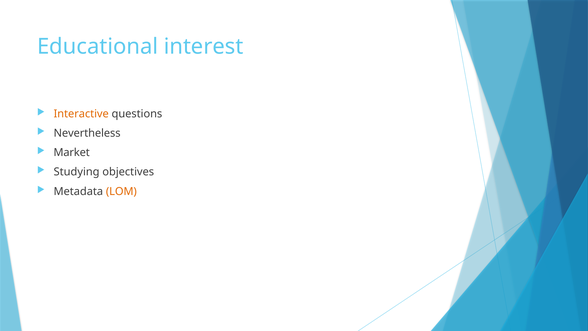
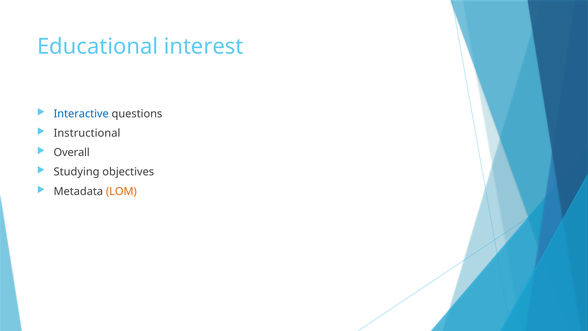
Interactive colour: orange -> blue
Nevertheless: Nevertheless -> Instructional
Market: Market -> Overall
